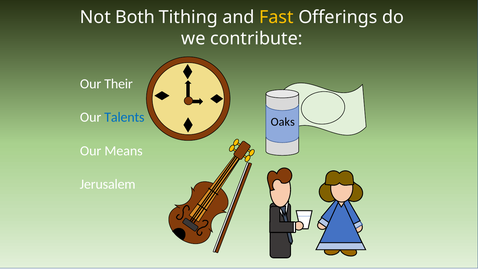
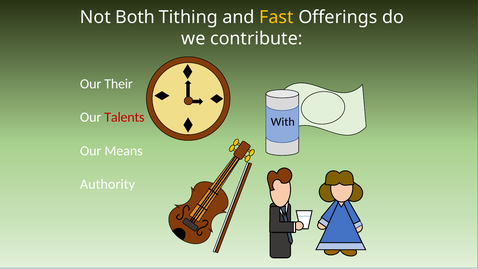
Talents colour: blue -> red
Oaks: Oaks -> With
Jerusalem: Jerusalem -> Authority
